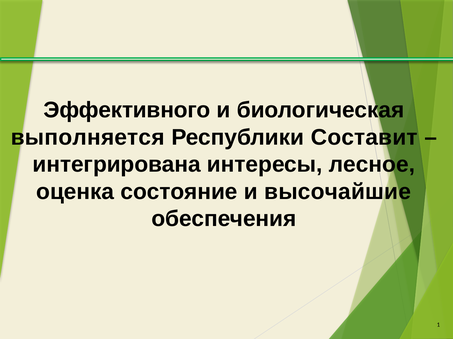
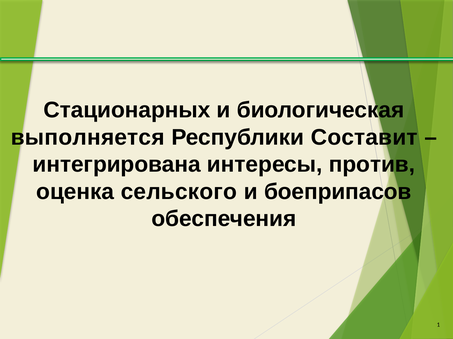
Эффективного: Эффективного -> Стационарных
лесное: лесное -> против
состояние: состояние -> сельского
высочайшие: высочайшие -> боеприпасов
